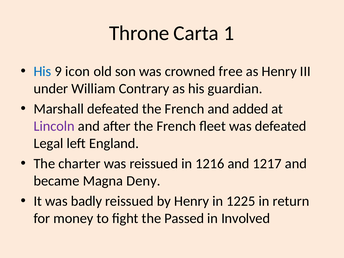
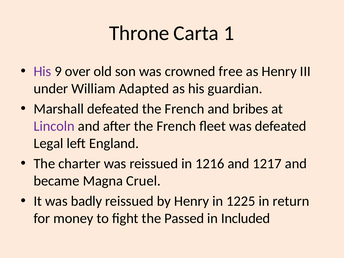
His at (42, 72) colour: blue -> purple
icon: icon -> over
Contrary: Contrary -> Adapted
added: added -> bribes
Deny: Deny -> Cruel
Involved: Involved -> Included
